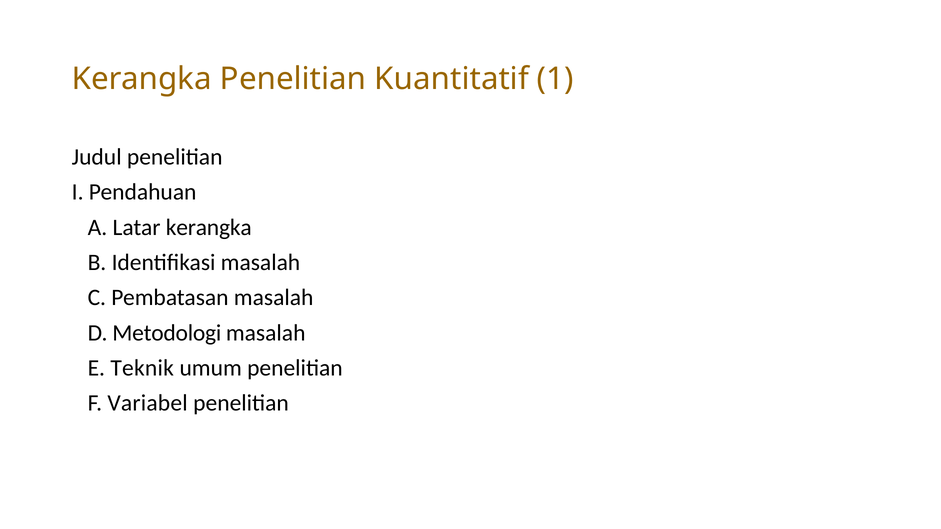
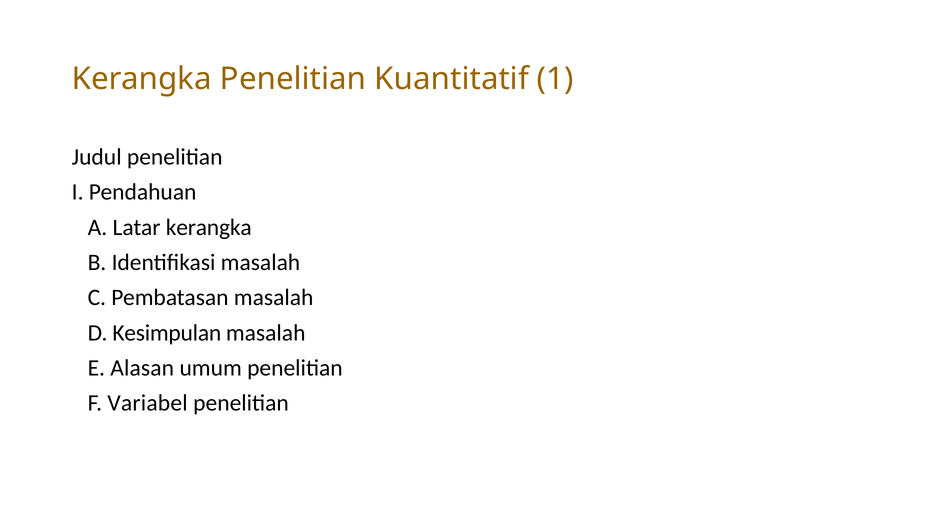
Metodologi: Metodologi -> Kesimpulan
Teknik: Teknik -> Alasan
